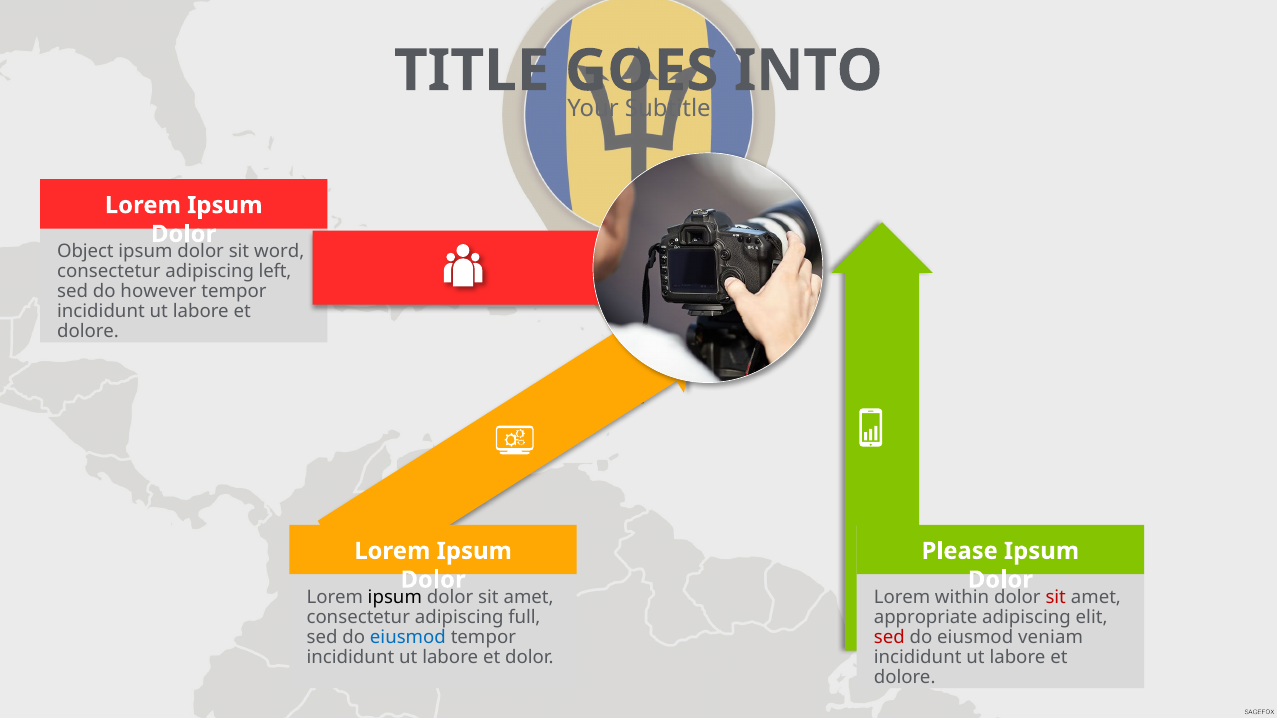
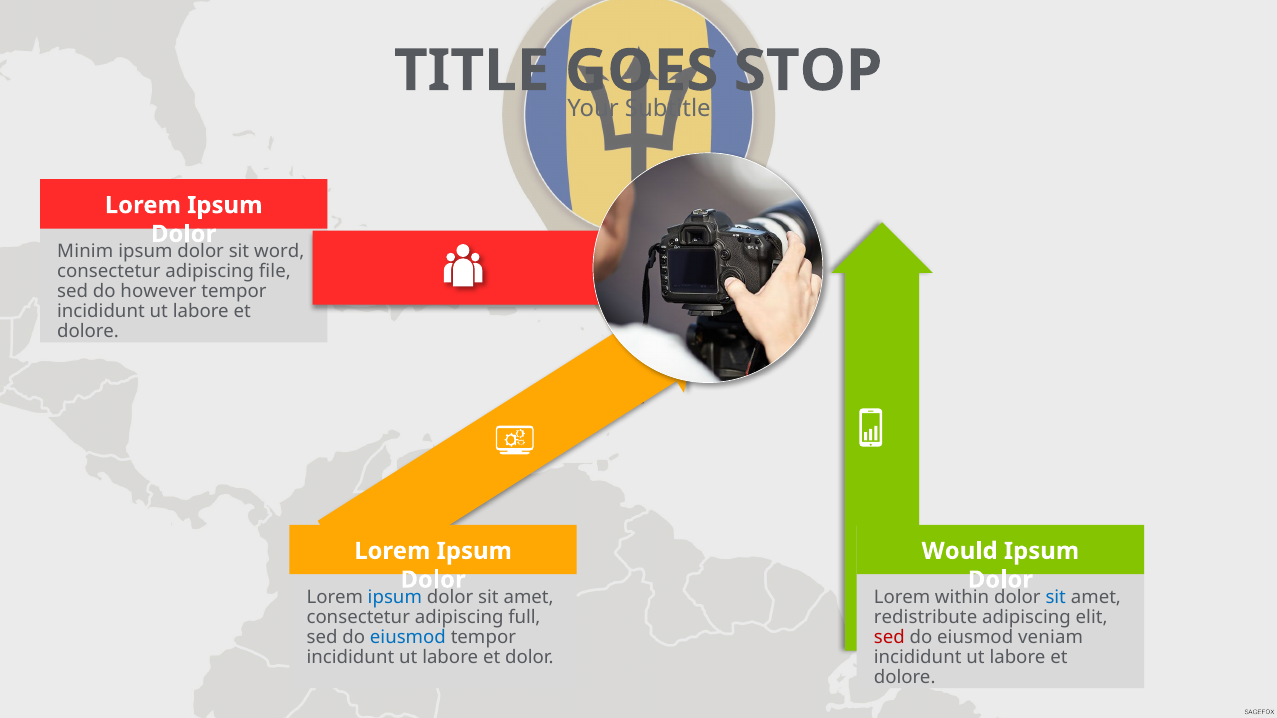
INTO: INTO -> STOP
Object: Object -> Minim
left: left -> file
Please: Please -> Would
ipsum at (395, 597) colour: black -> blue
sit at (1056, 597) colour: red -> blue
appropriate: appropriate -> redistribute
